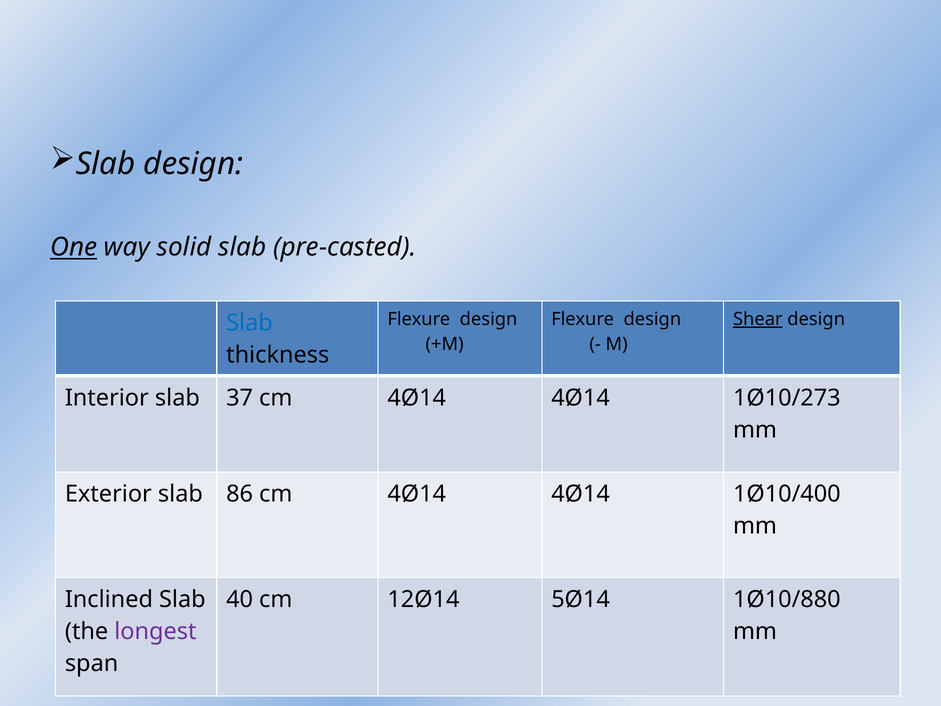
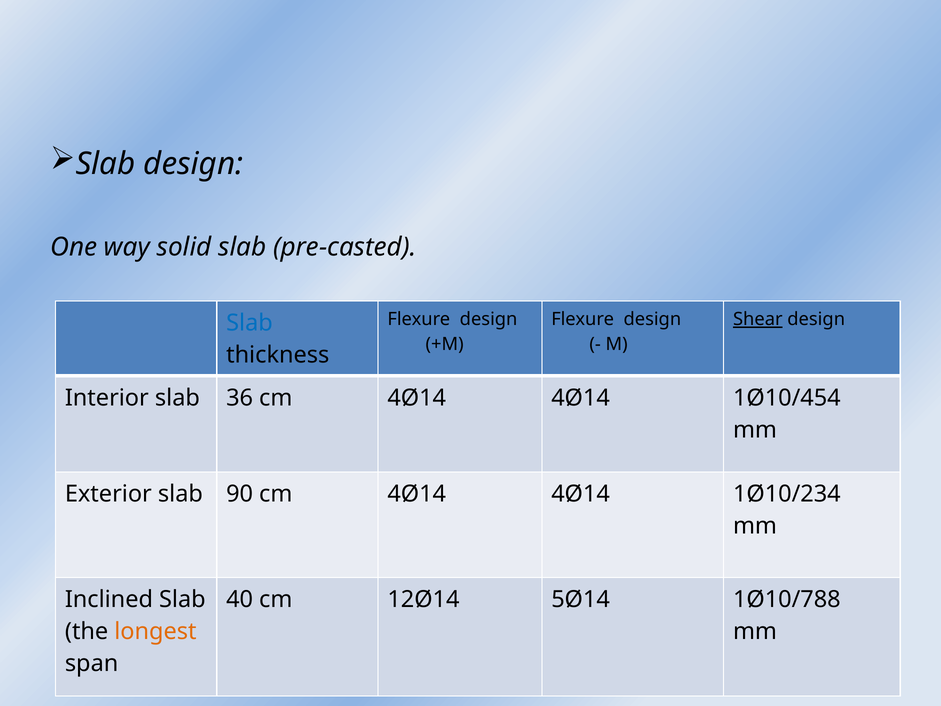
One underline: present -> none
37: 37 -> 36
1Ø10/273: 1Ø10/273 -> 1Ø10/454
86: 86 -> 90
1Ø10/400: 1Ø10/400 -> 1Ø10/234
1Ø10/880: 1Ø10/880 -> 1Ø10/788
longest colour: purple -> orange
